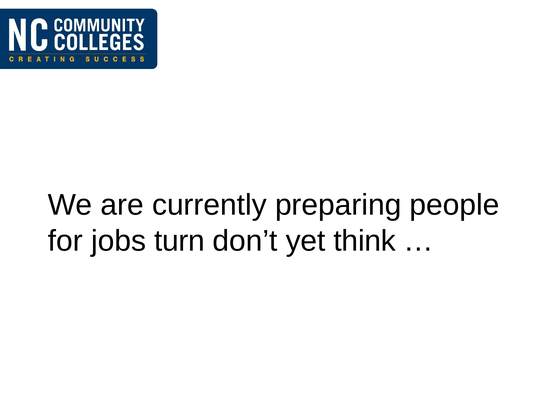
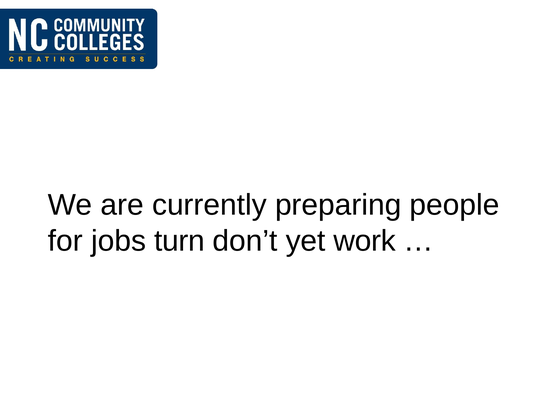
think: think -> work
